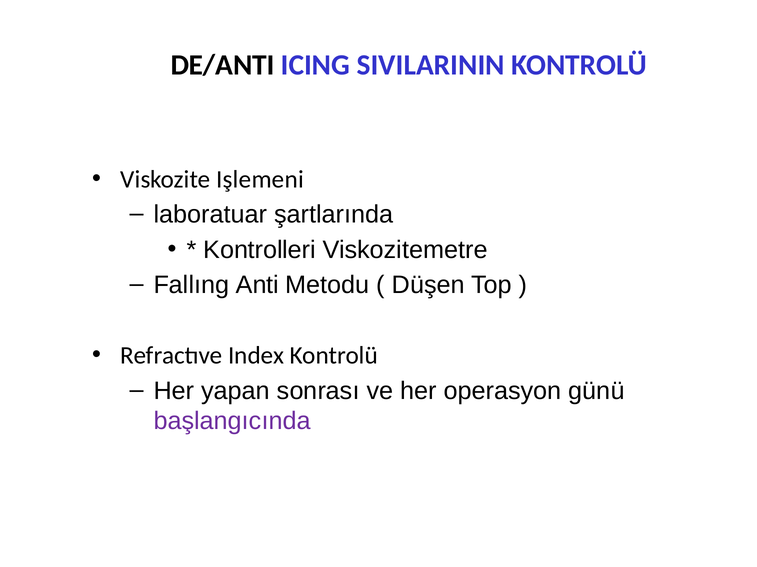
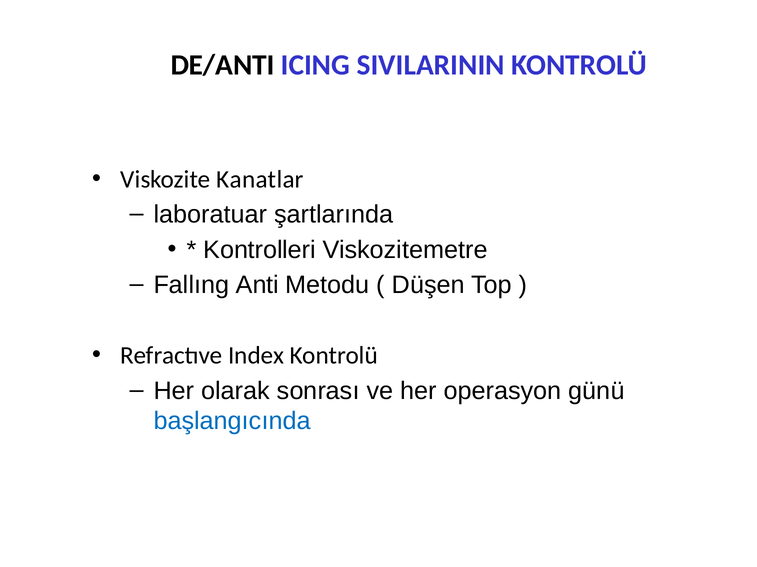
Işlemeni: Işlemeni -> Kanatlar
yapan: yapan -> olarak
başlangıcında colour: purple -> blue
